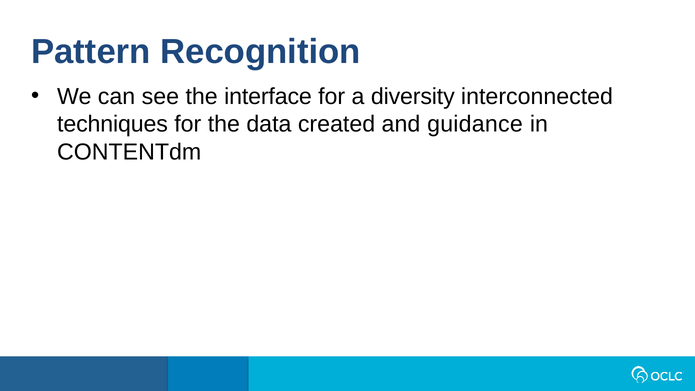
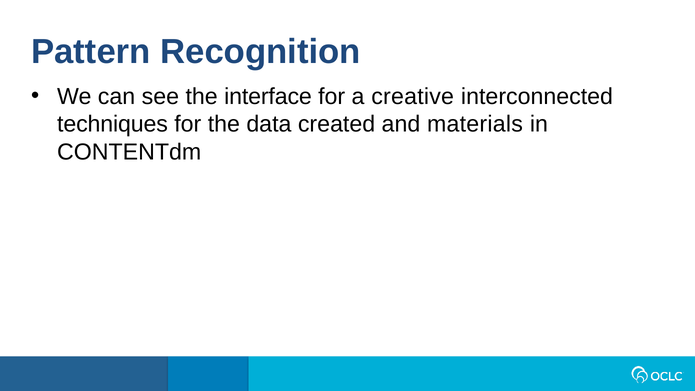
diversity: diversity -> creative
guidance: guidance -> materials
